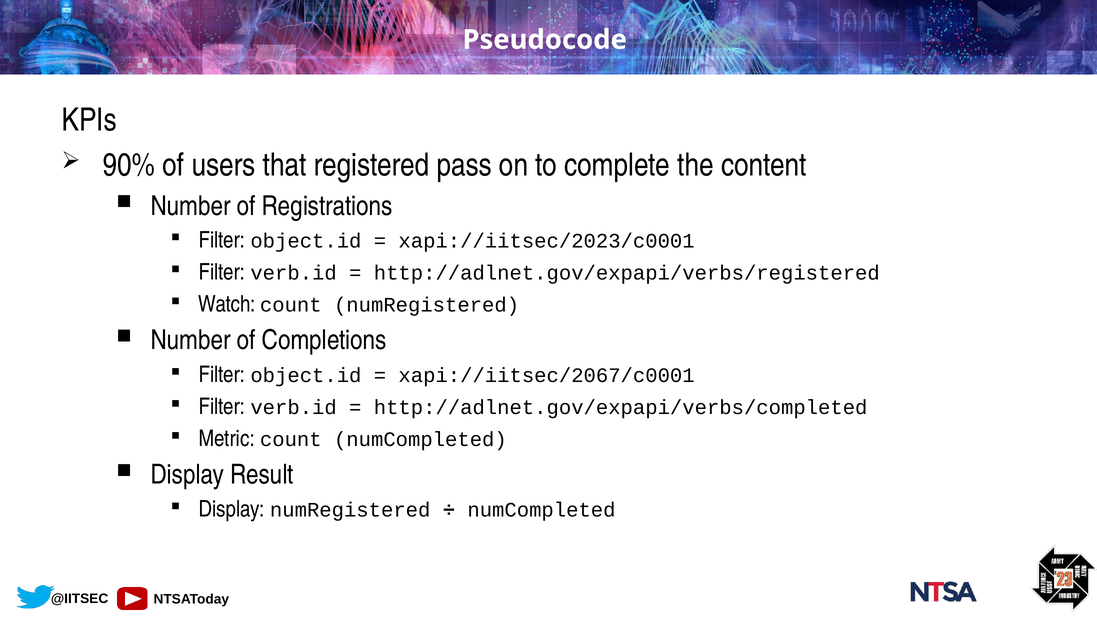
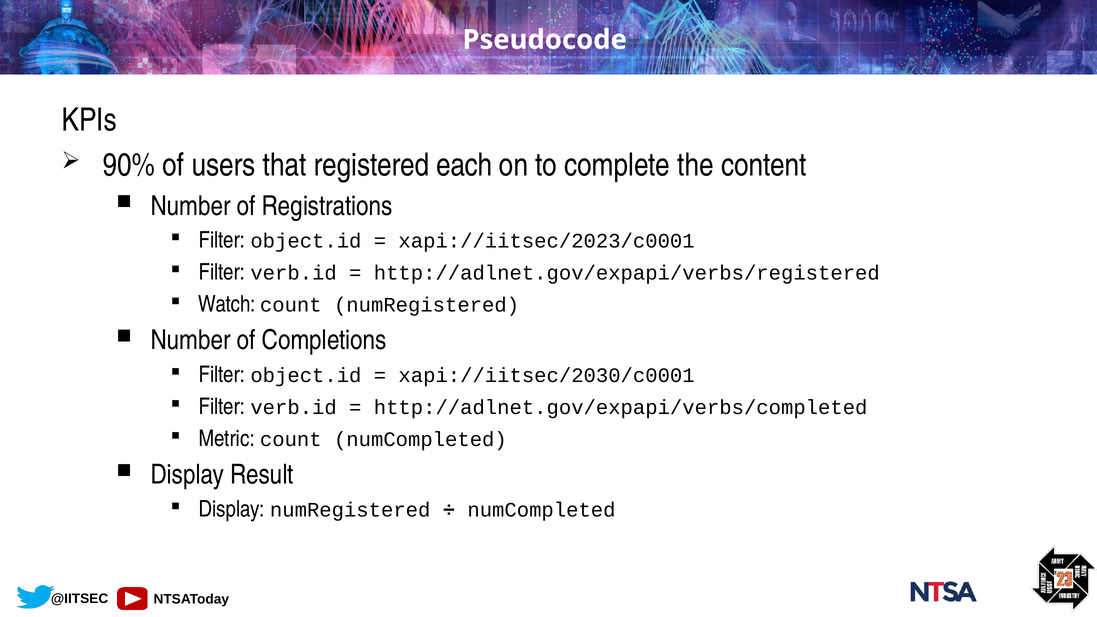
pass: pass -> each
xapi://iitsec/2067/c0001: xapi://iitsec/2067/c0001 -> xapi://iitsec/2030/c0001
